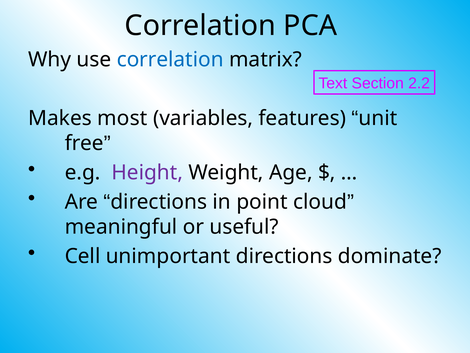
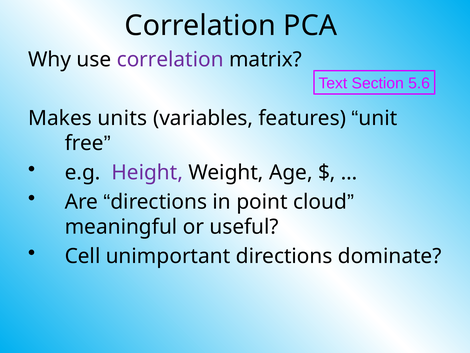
correlation at (170, 59) colour: blue -> purple
2.2: 2.2 -> 5.6
most: most -> units
